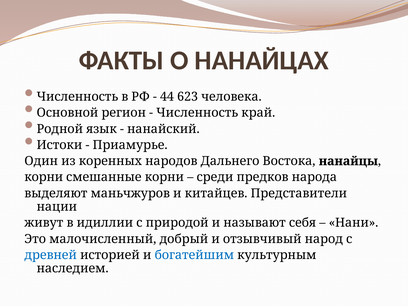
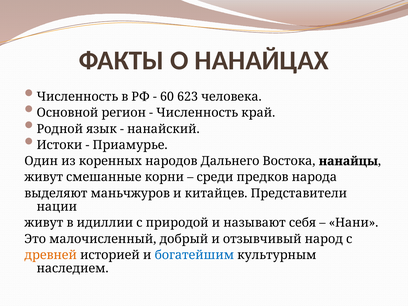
44: 44 -> 60
корни at (44, 177): корни -> живут
древней colour: blue -> orange
